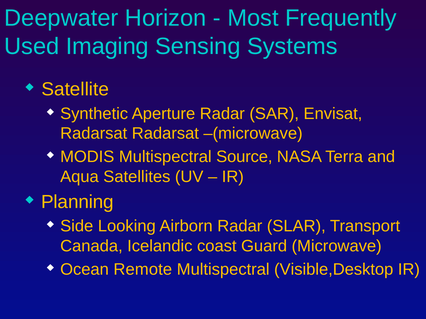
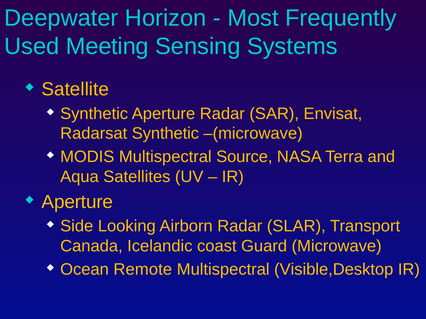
Imaging: Imaging -> Meeting
Radarsat Radarsat: Radarsat -> Synthetic
Planning at (77, 202): Planning -> Aperture
